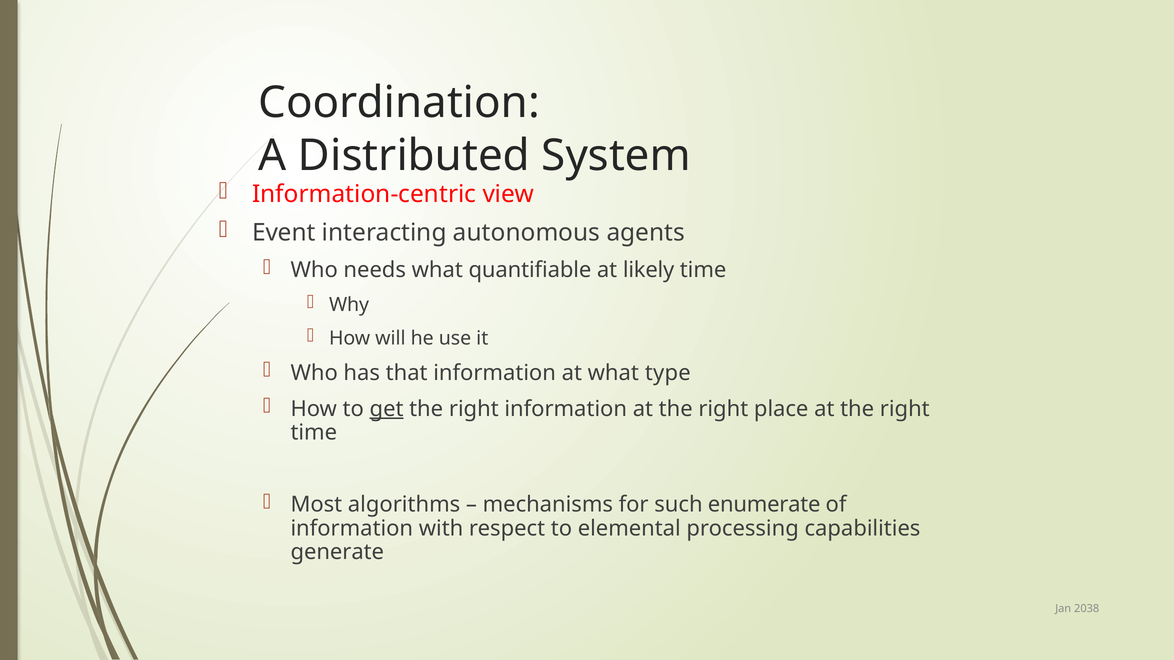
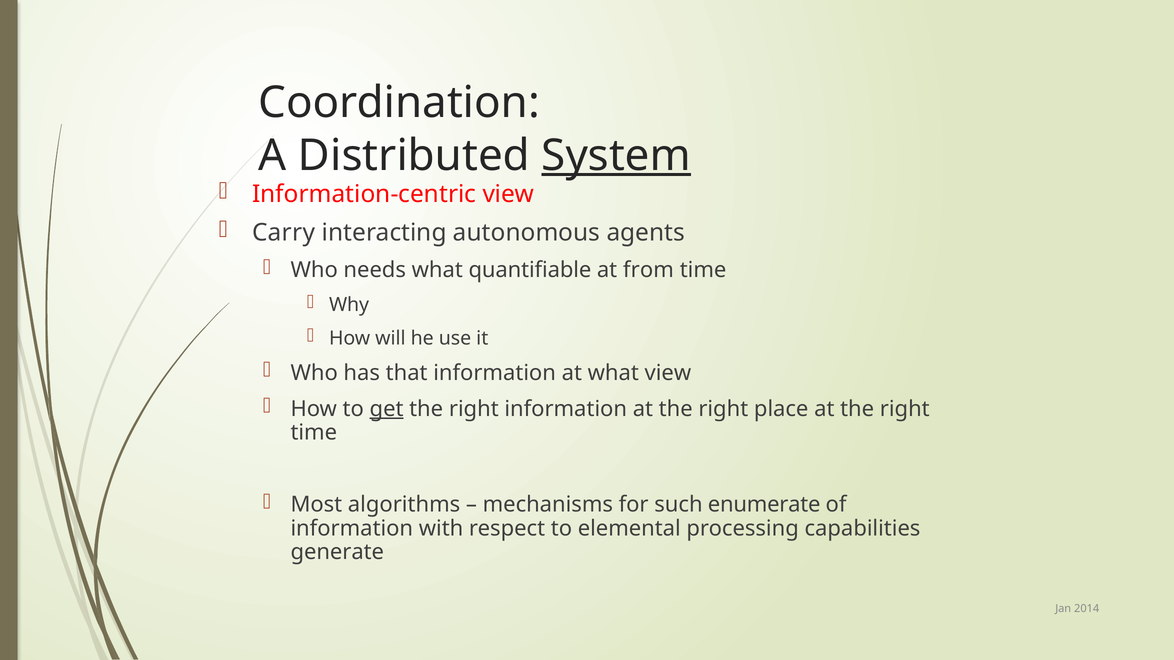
System underline: none -> present
Event: Event -> Carry
likely: likely -> from
what type: type -> view
2038: 2038 -> 2014
